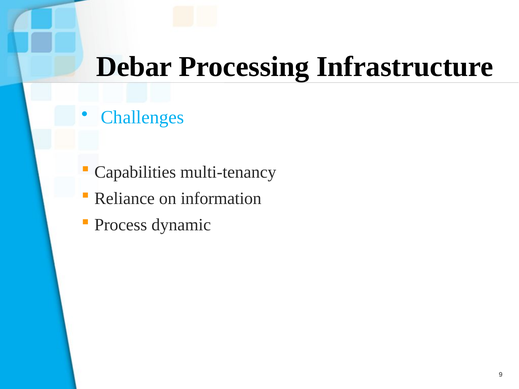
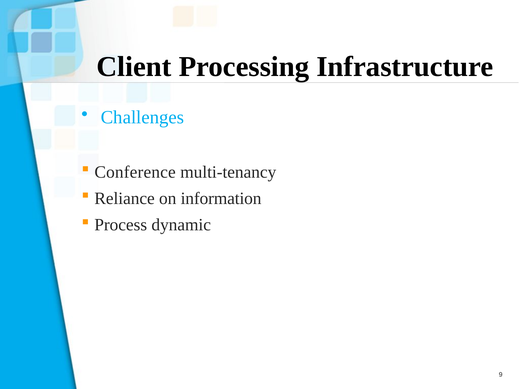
Debar: Debar -> Client
Capabilities: Capabilities -> Conference
